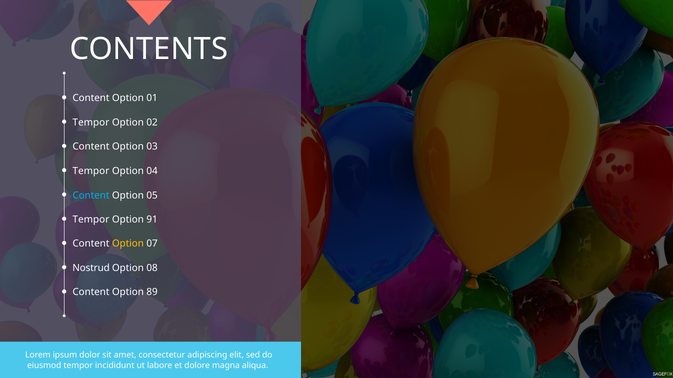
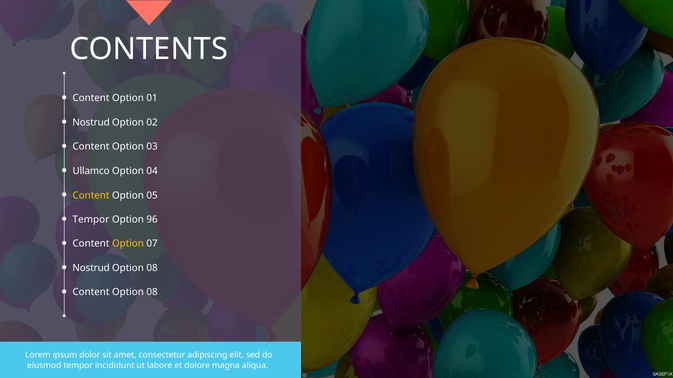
Tempor at (91, 122): Tempor -> Nostrud
Tempor at (91, 171): Tempor -> Ullamco
Content at (91, 196) colour: light blue -> yellow
91: 91 -> 96
Content Option 89: 89 -> 08
